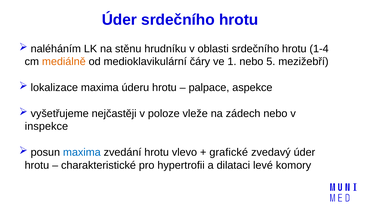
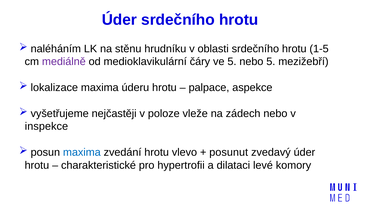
1-4: 1-4 -> 1-5
mediálně colour: orange -> purple
ve 1: 1 -> 5
grafické: grafické -> posunut
